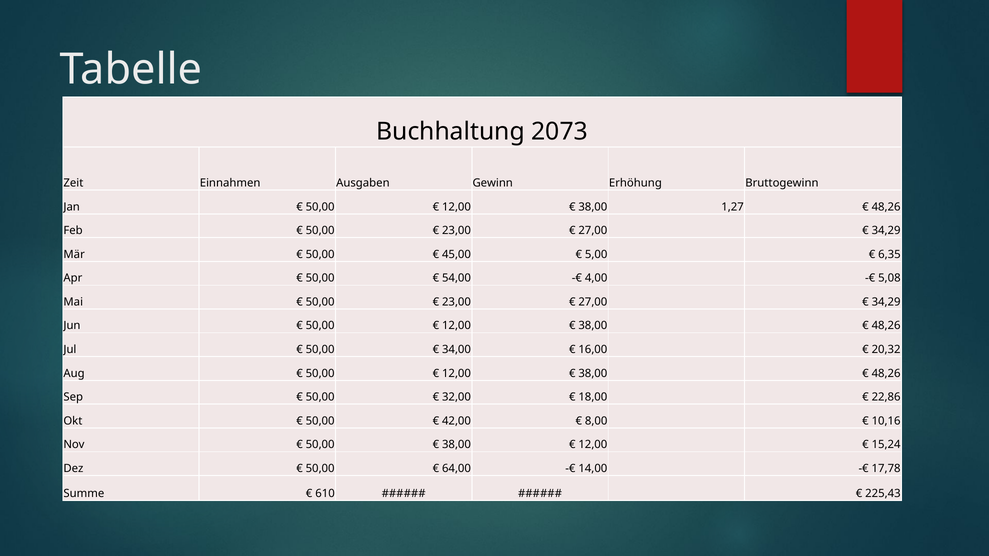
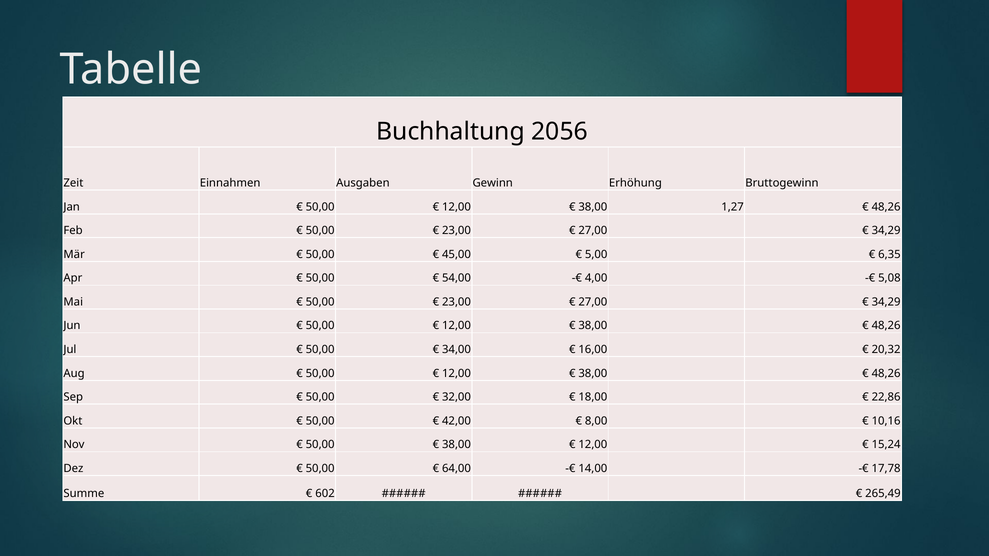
2073: 2073 -> 2056
610: 610 -> 602
225,43: 225,43 -> 265,49
